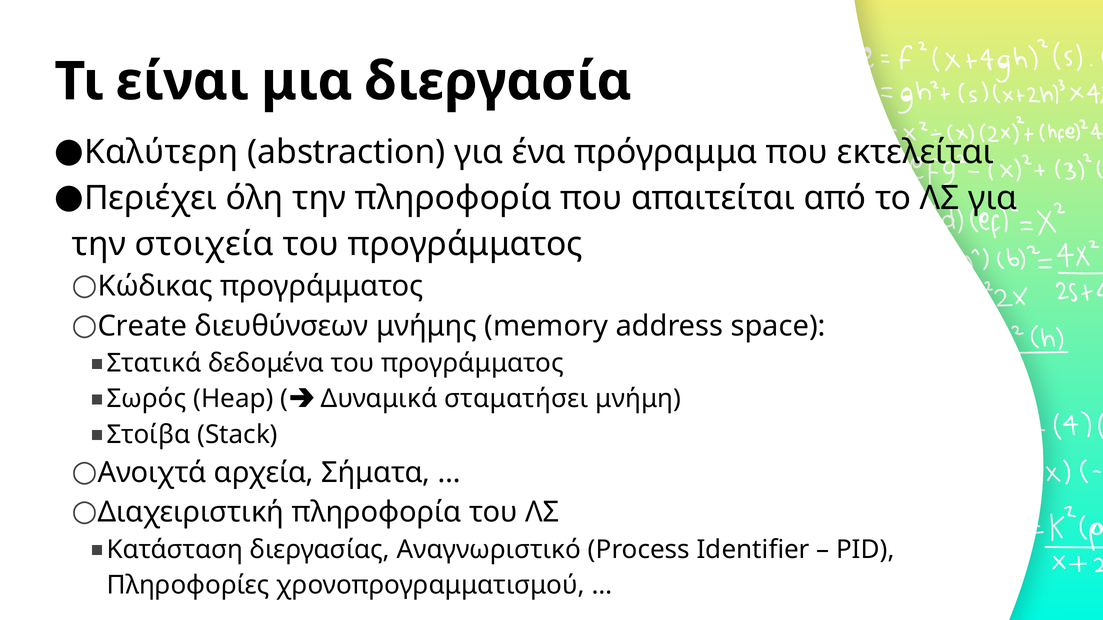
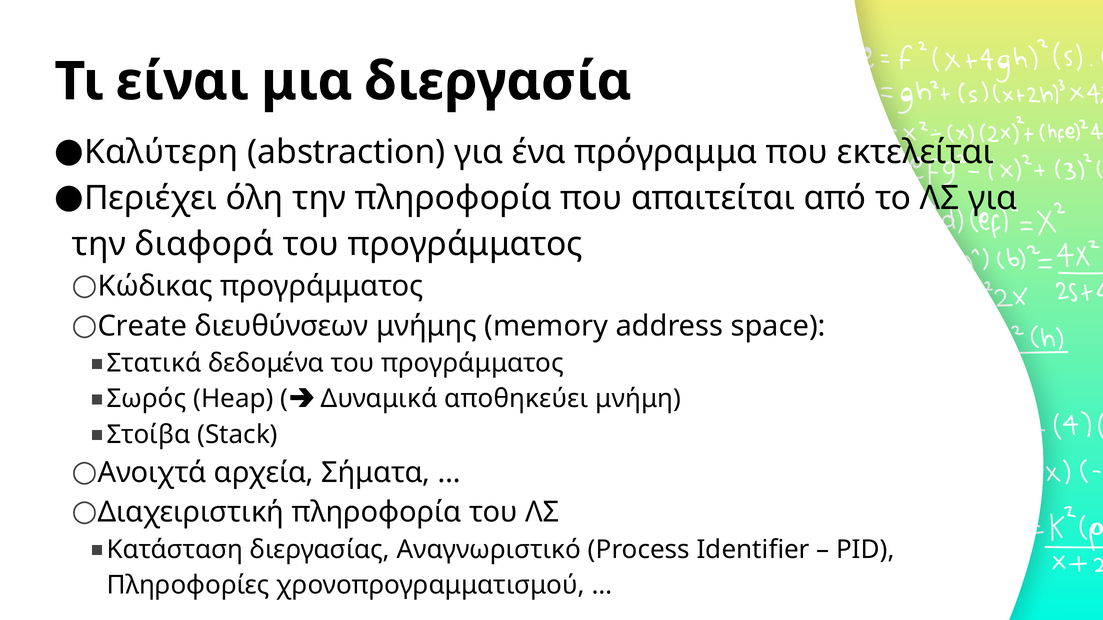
στοιχεία: στοιχεία -> διαφορά
σταματήσει: σταματήσει -> αποθηκεύει
